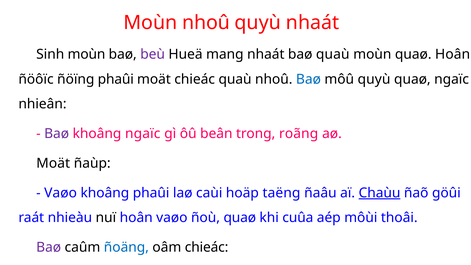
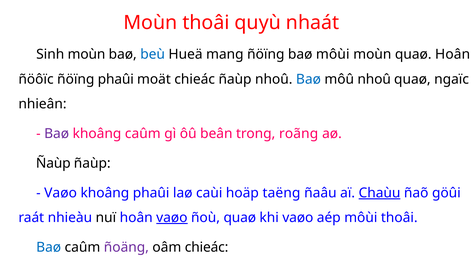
Moùn nhoû: nhoû -> thoâi
beù colour: purple -> blue
mang nhaát: nhaát -> ñöïng
baø quaù: quaù -> môùi
chieác quaù: quaù -> ñaùp
môû quyù: quyù -> nhoû
khoâng ngaïc: ngaïc -> caûm
Moät at (53, 163): Moät -> Ñaùp
vaøo at (172, 218) underline: none -> present
khi cuûa: cuûa -> vaøo
Baø at (49, 247) colour: purple -> blue
ñoäng colour: blue -> purple
